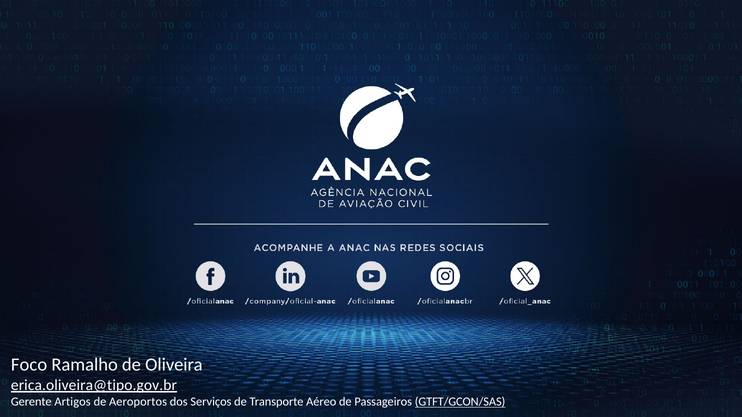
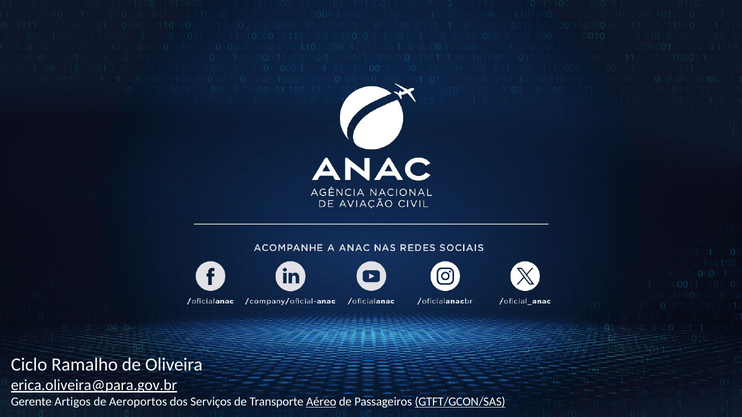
Foco: Foco -> Ciclo
erica.oliveira@tipo.gov.br: erica.oliveira@tipo.gov.br -> erica.oliveira@para.gov.br
Aéreo underline: none -> present
